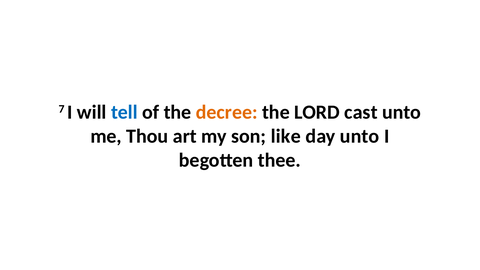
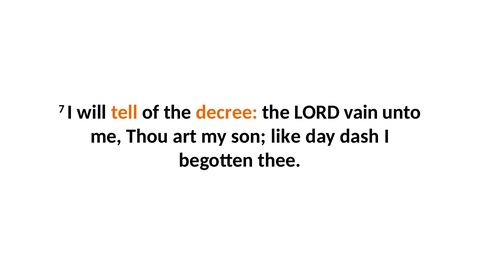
tell colour: blue -> orange
cast: cast -> vain
day unto: unto -> dash
